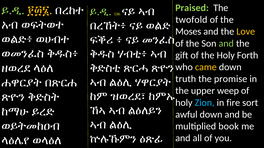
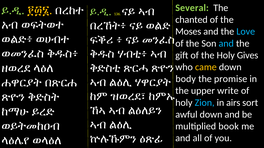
Praised: Praised -> Several
twofold: twofold -> chanted
Love colour: yellow -> light blue
and at (226, 44) colour: light green -> light blue
Forth: Forth -> Gives
truth: truth -> body
weep: weep -> write
fire: fire -> airs
